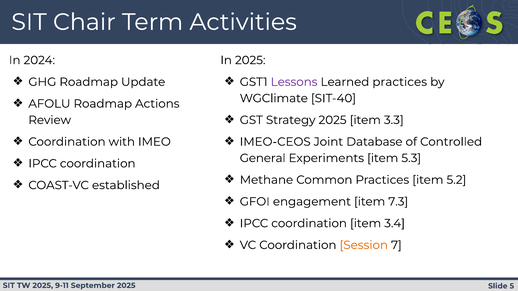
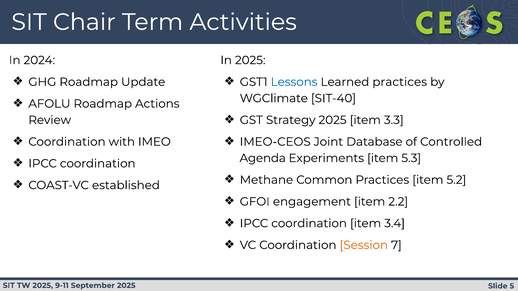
Lessons colour: purple -> blue
General: General -> Agenda
7.3: 7.3 -> 2.2
